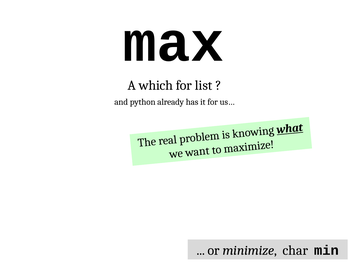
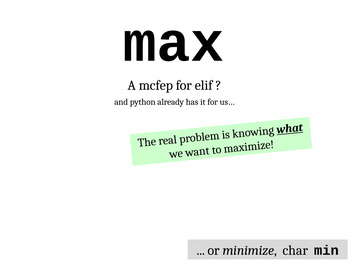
which: which -> mcfep
list: list -> elif
